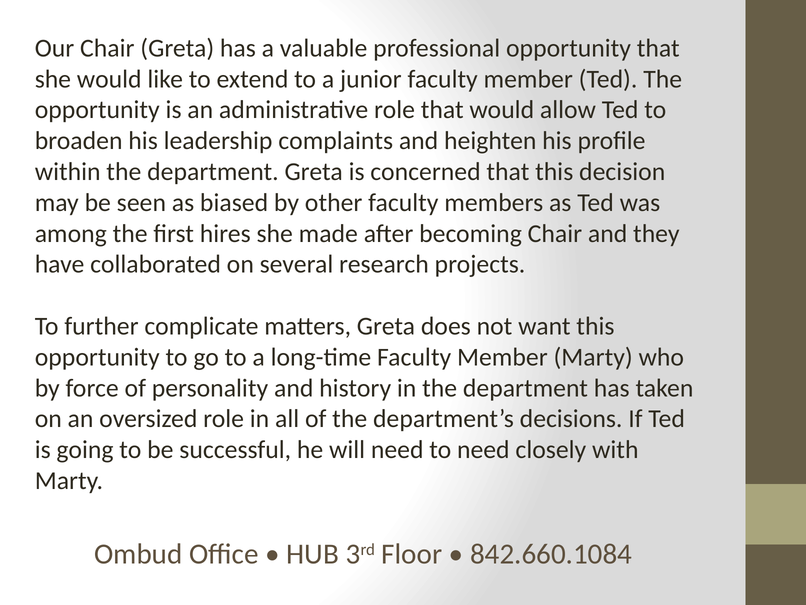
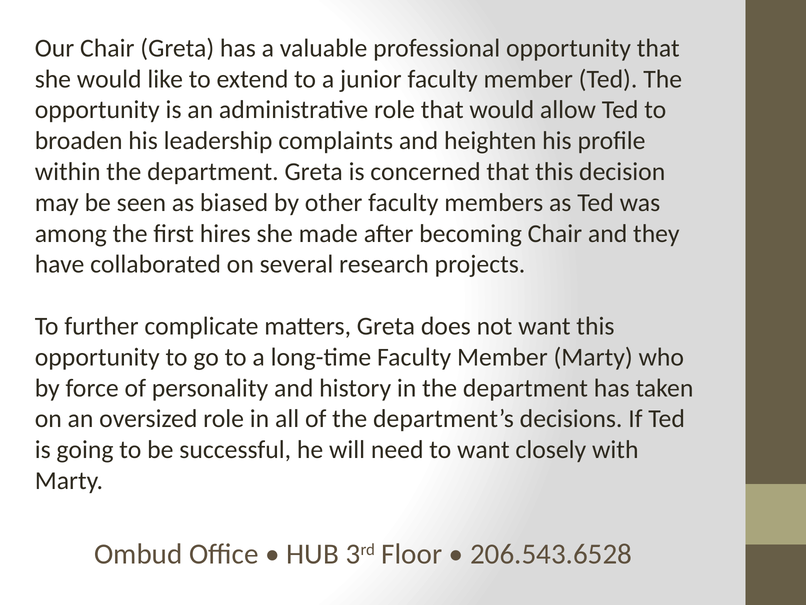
to need: need -> want
842.660.1084: 842.660.1084 -> 206.543.6528
